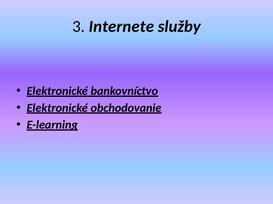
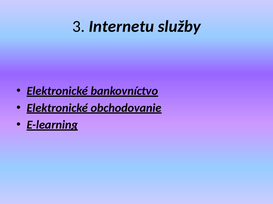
Internete: Internete -> Internetu
